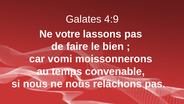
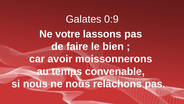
4:9: 4:9 -> 0:9
vomi: vomi -> avoir
